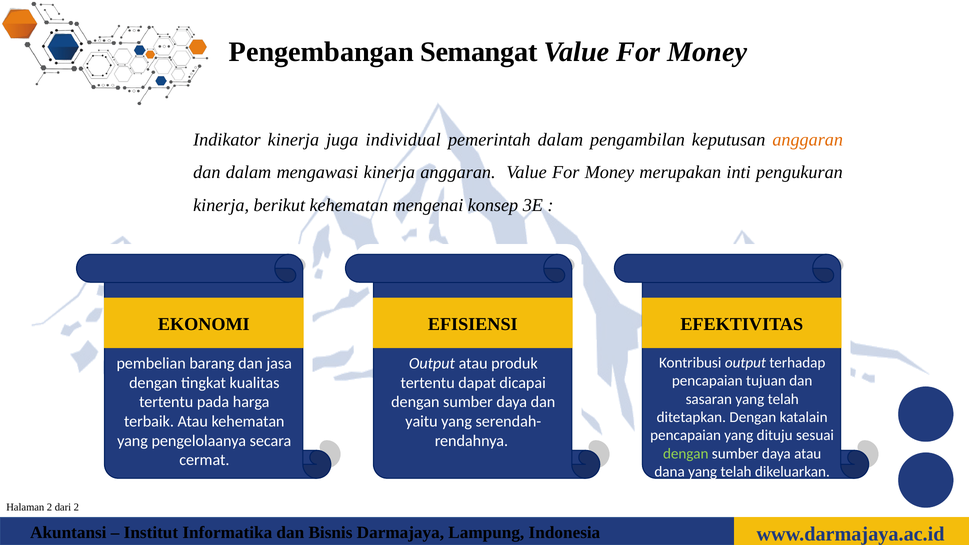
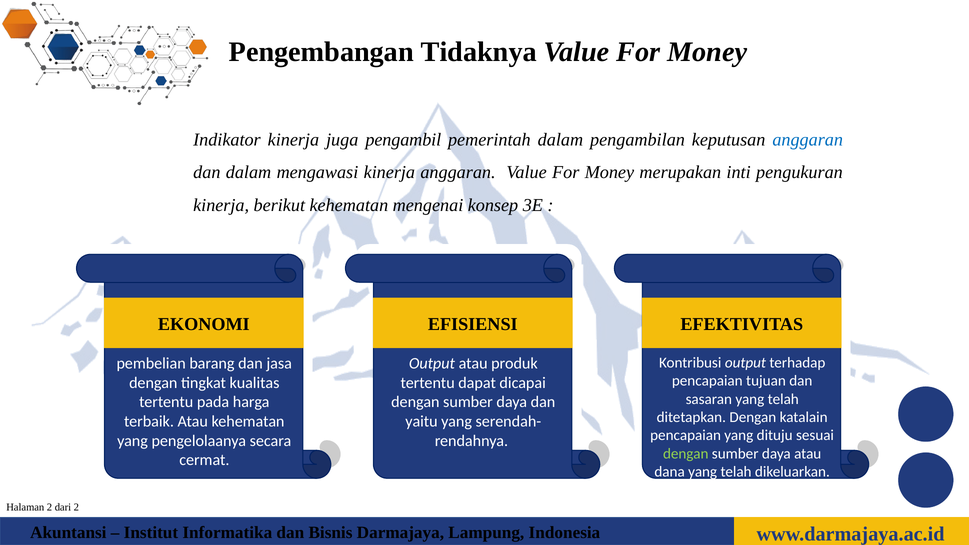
Semangat: Semangat -> Tidaknya
individual: individual -> pengambil
anggaran at (808, 140) colour: orange -> blue
